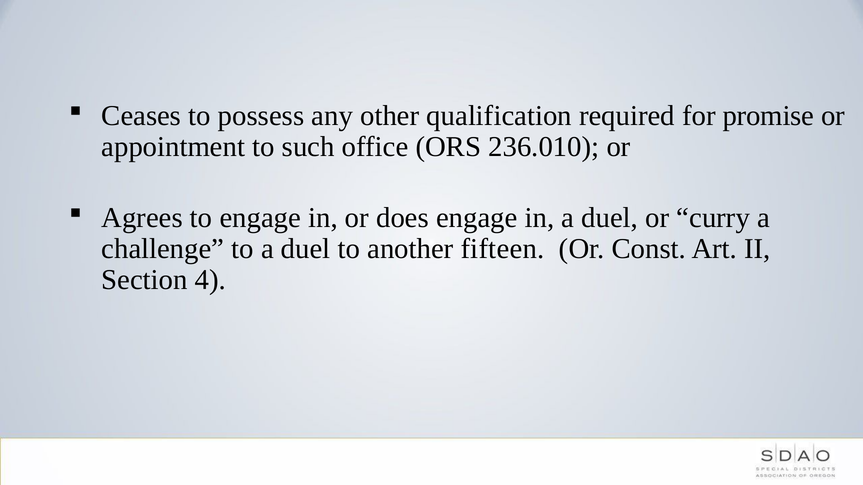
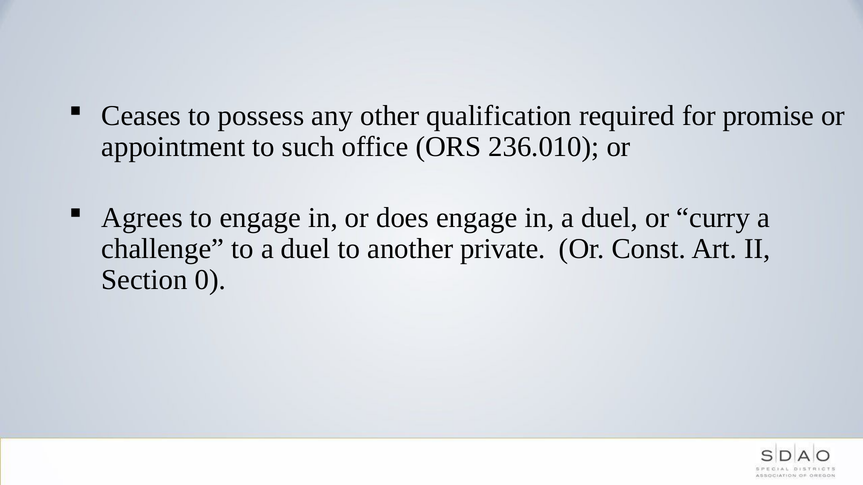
fifteen: fifteen -> private
4: 4 -> 0
